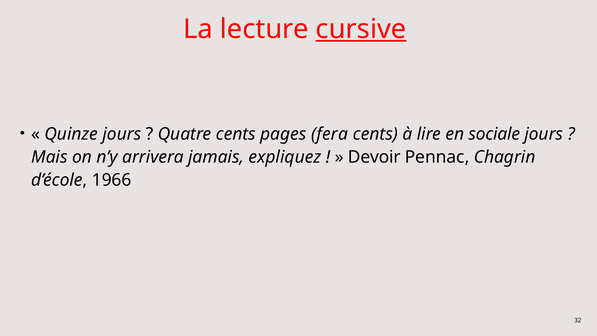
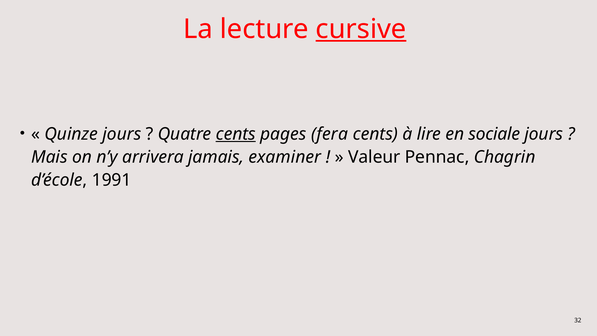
cents at (236, 134) underline: none -> present
expliquez: expliquez -> examiner
Devoir: Devoir -> Valeur
1966: 1966 -> 1991
